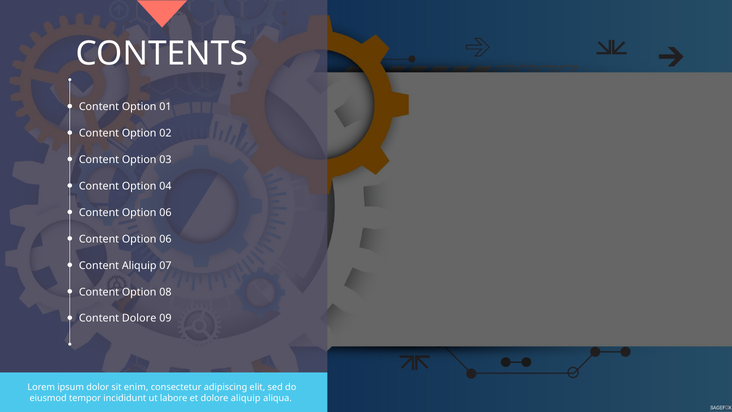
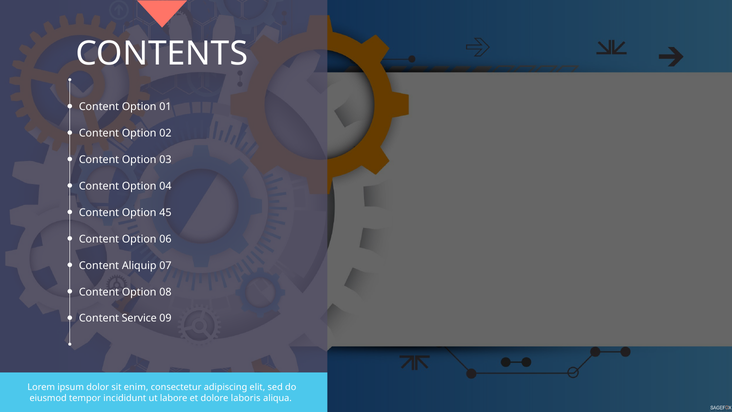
06 at (165, 213): 06 -> 45
Content Dolore: Dolore -> Service
dolore aliquip: aliquip -> laboris
